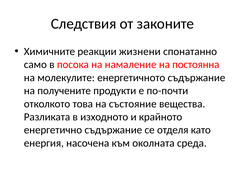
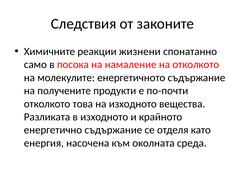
на постоянна: постоянна -> отколкото
на състояние: състояние -> изходното
